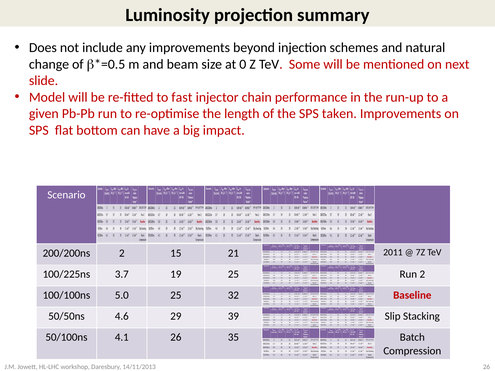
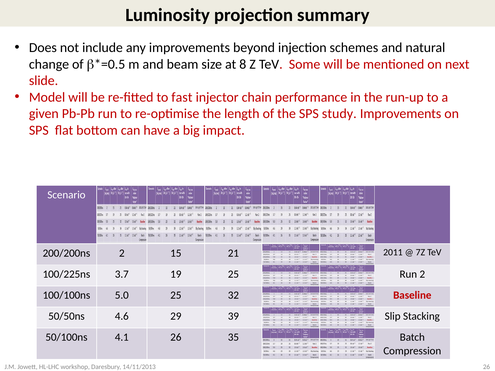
0: 0 -> 8
taken: taken -> study
